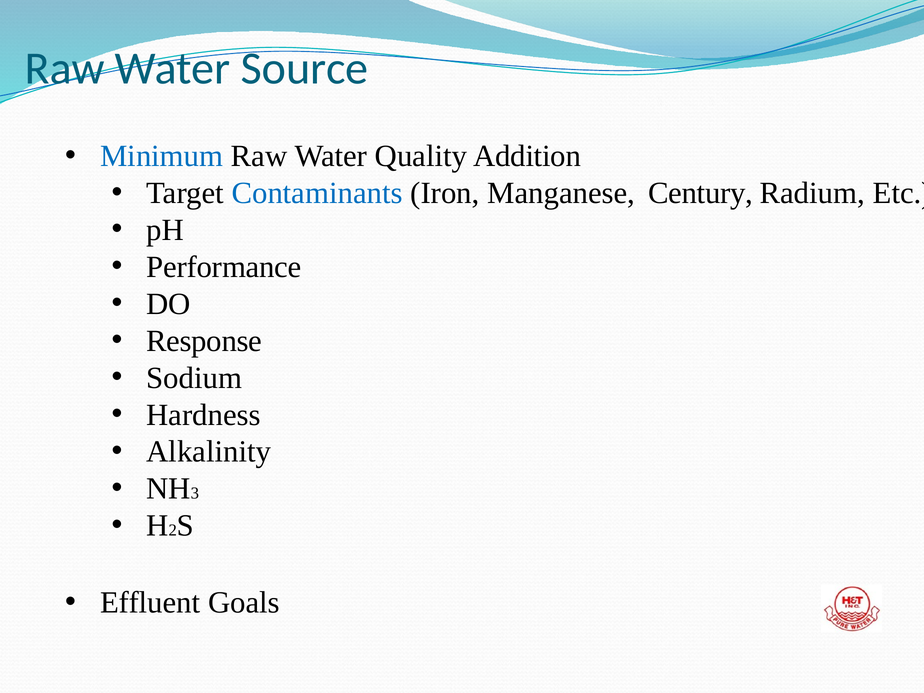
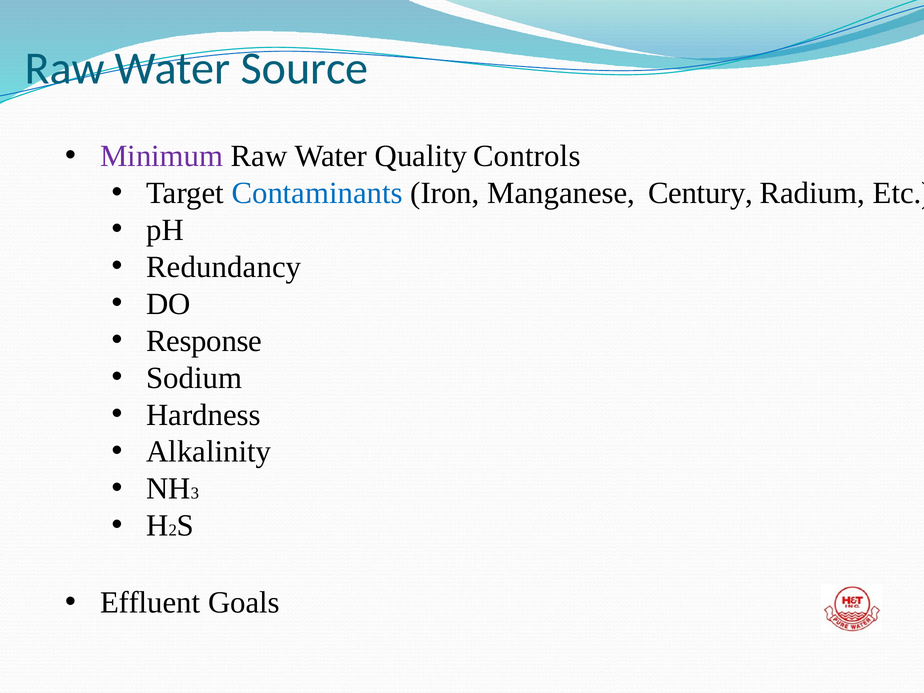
Minimum colour: blue -> purple
Addition: Addition -> Controls
Performance: Performance -> Redundancy
